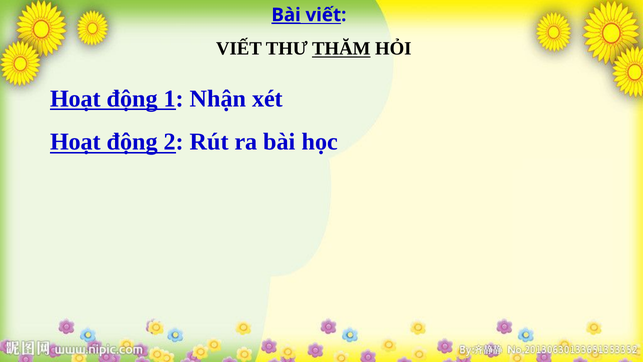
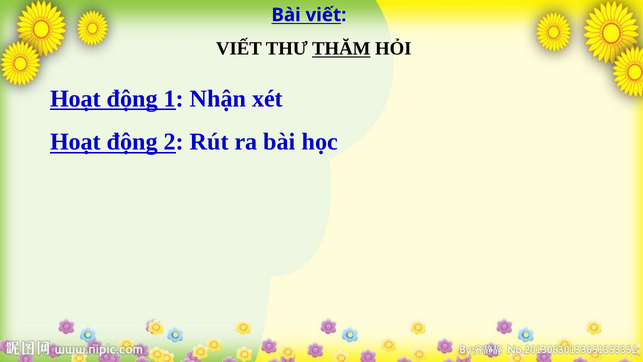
Bài at (286, 15) underline: present -> none
